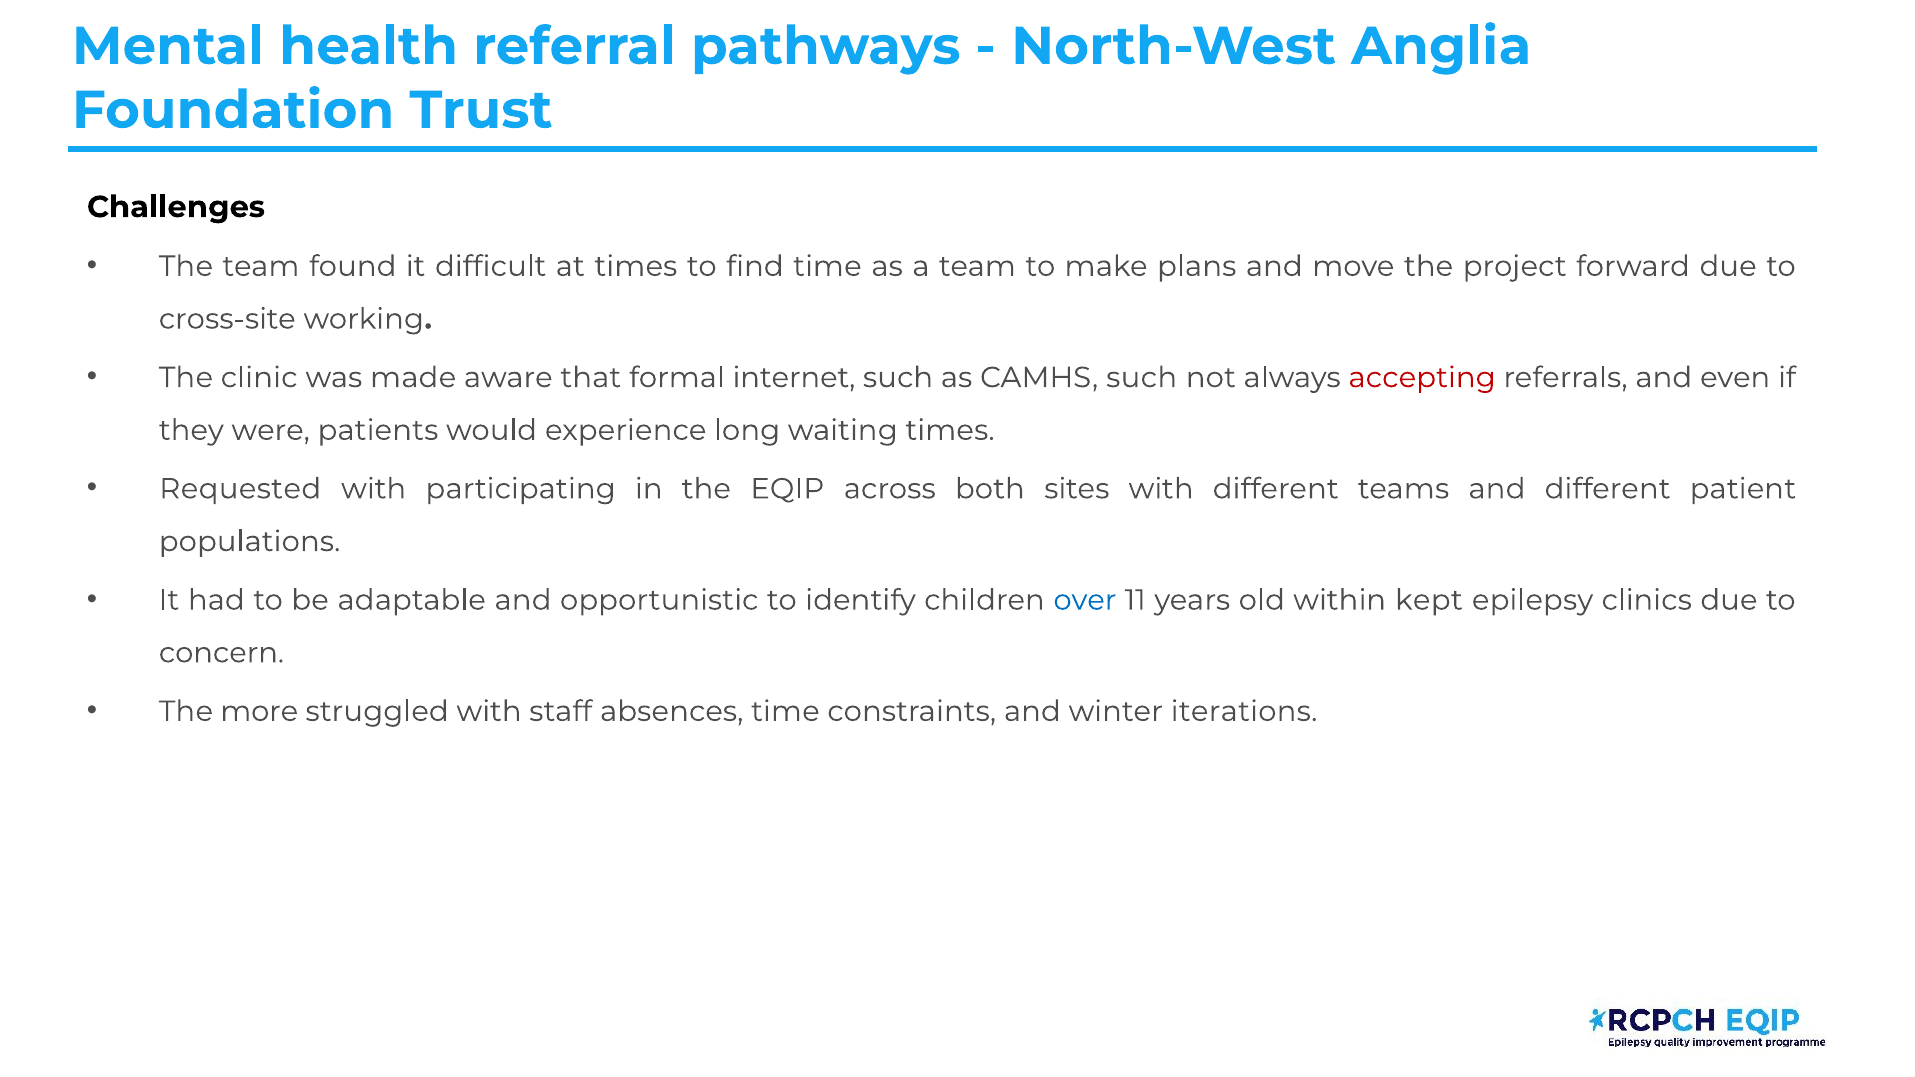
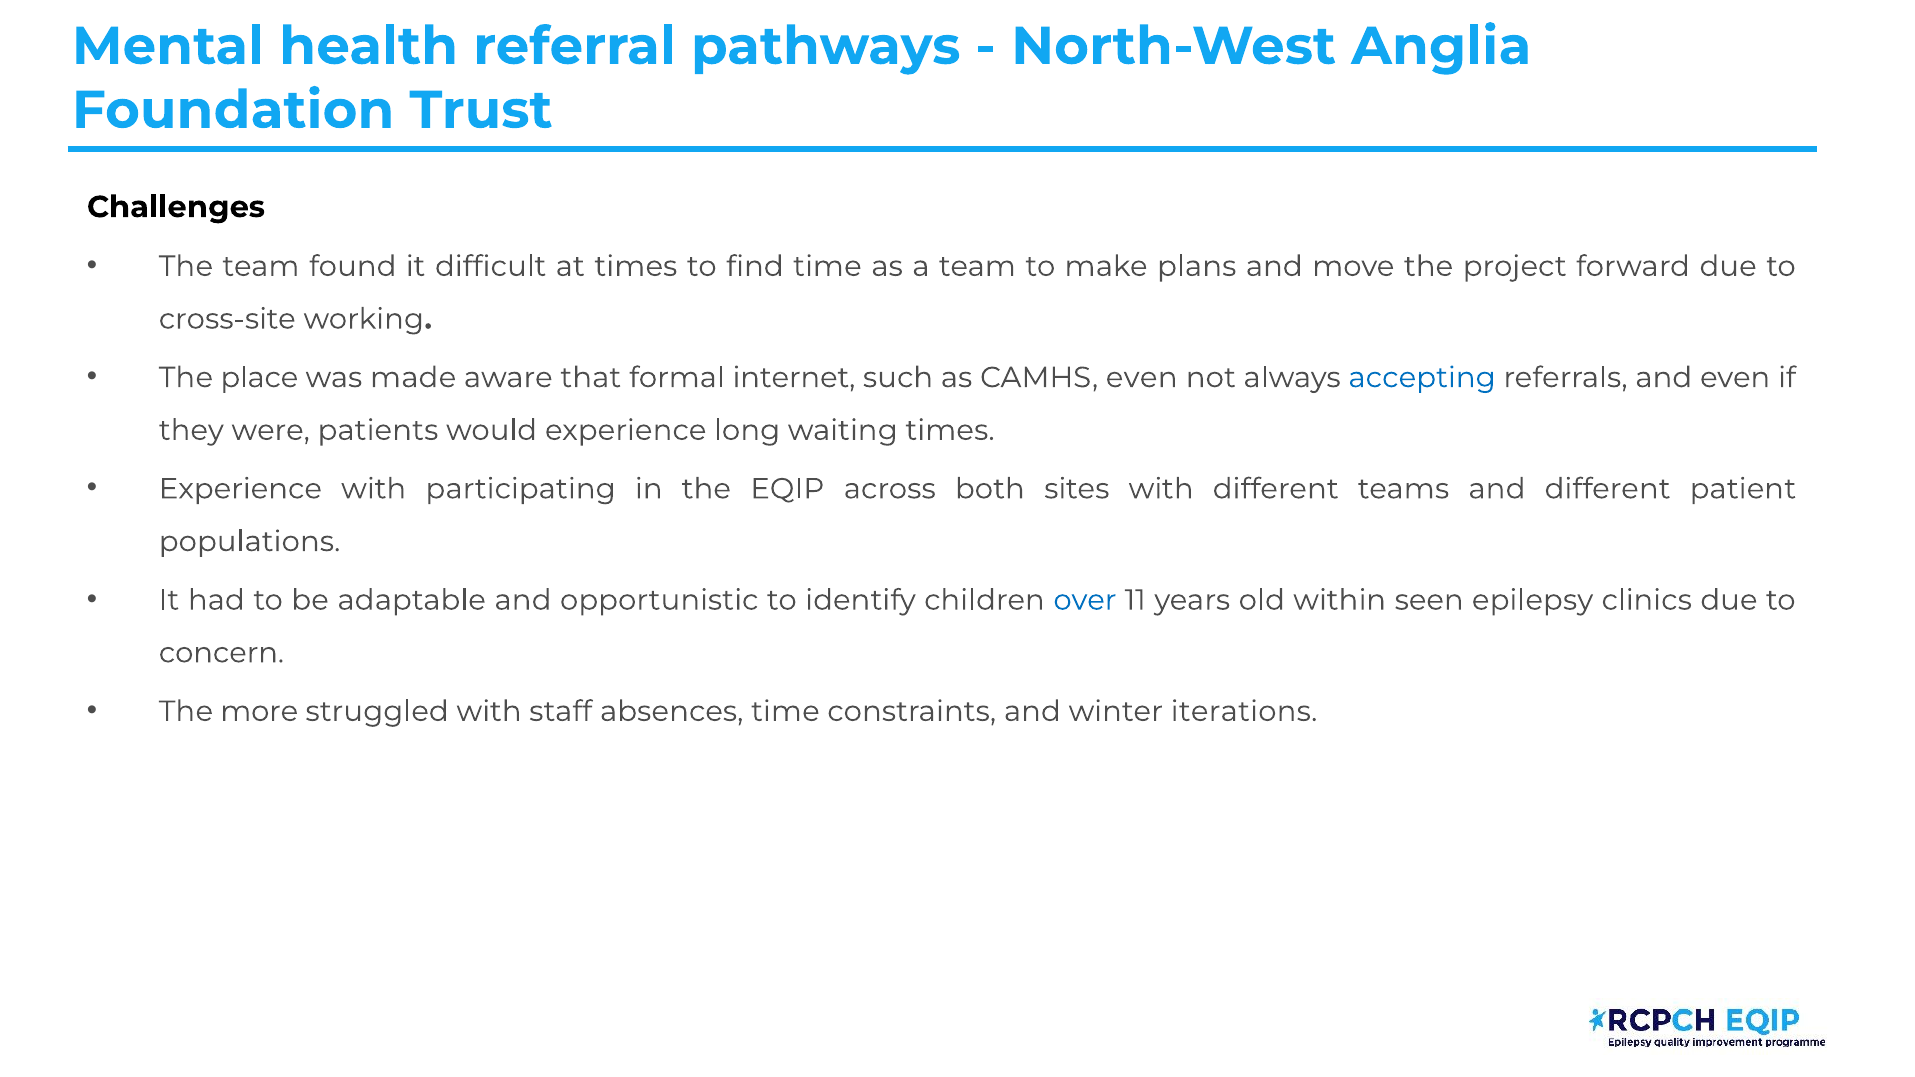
clinic: clinic -> place
CAMHS such: such -> even
accepting colour: red -> blue
Requested at (240, 489): Requested -> Experience
kept: kept -> seen
